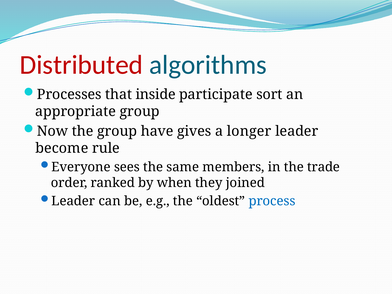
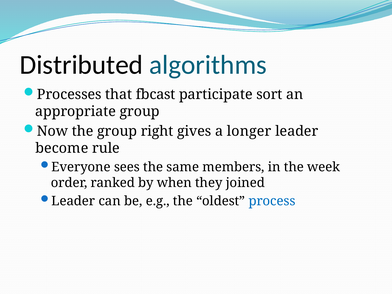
Distributed colour: red -> black
inside: inside -> fbcast
have: have -> right
trade: trade -> week
